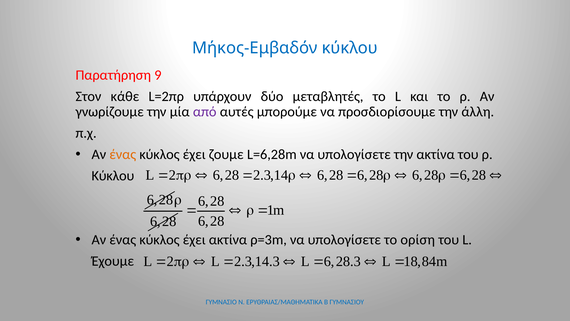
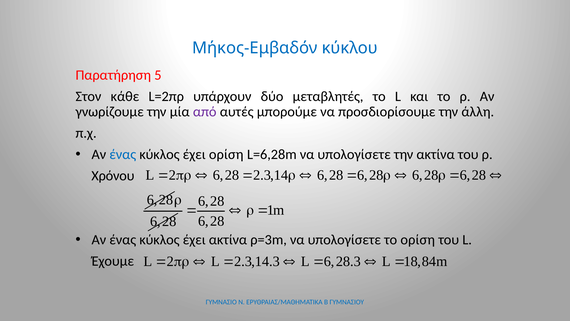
9: 9 -> 5
ένας at (123, 154) colour: orange -> blue
έχει ζουμε: ζουμε -> ορίση
Κύκλου at (113, 176): Κύκλου -> Χρόνου
